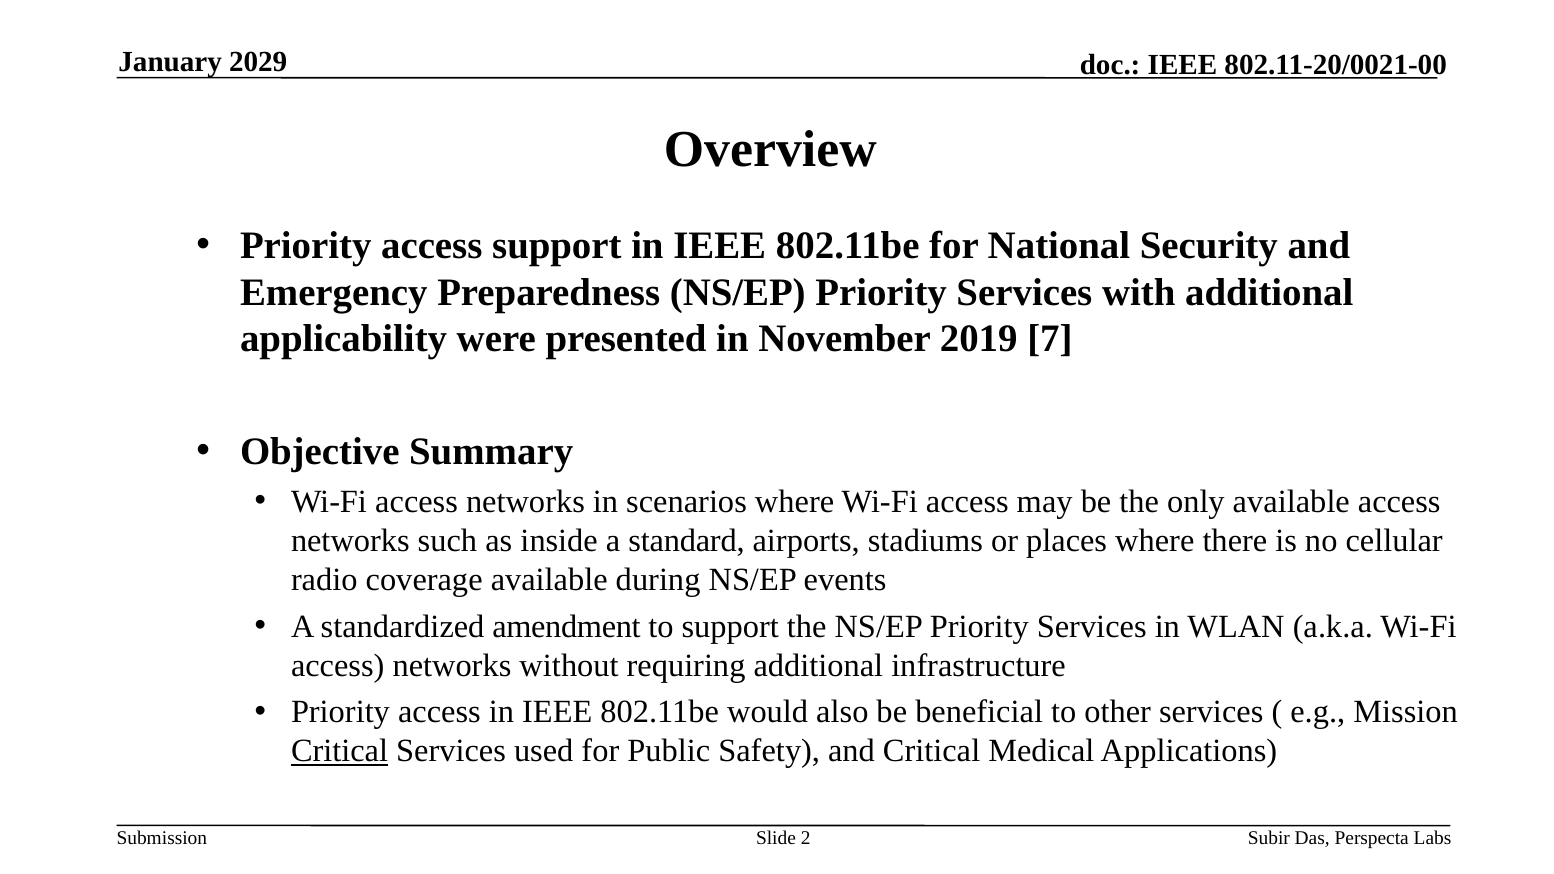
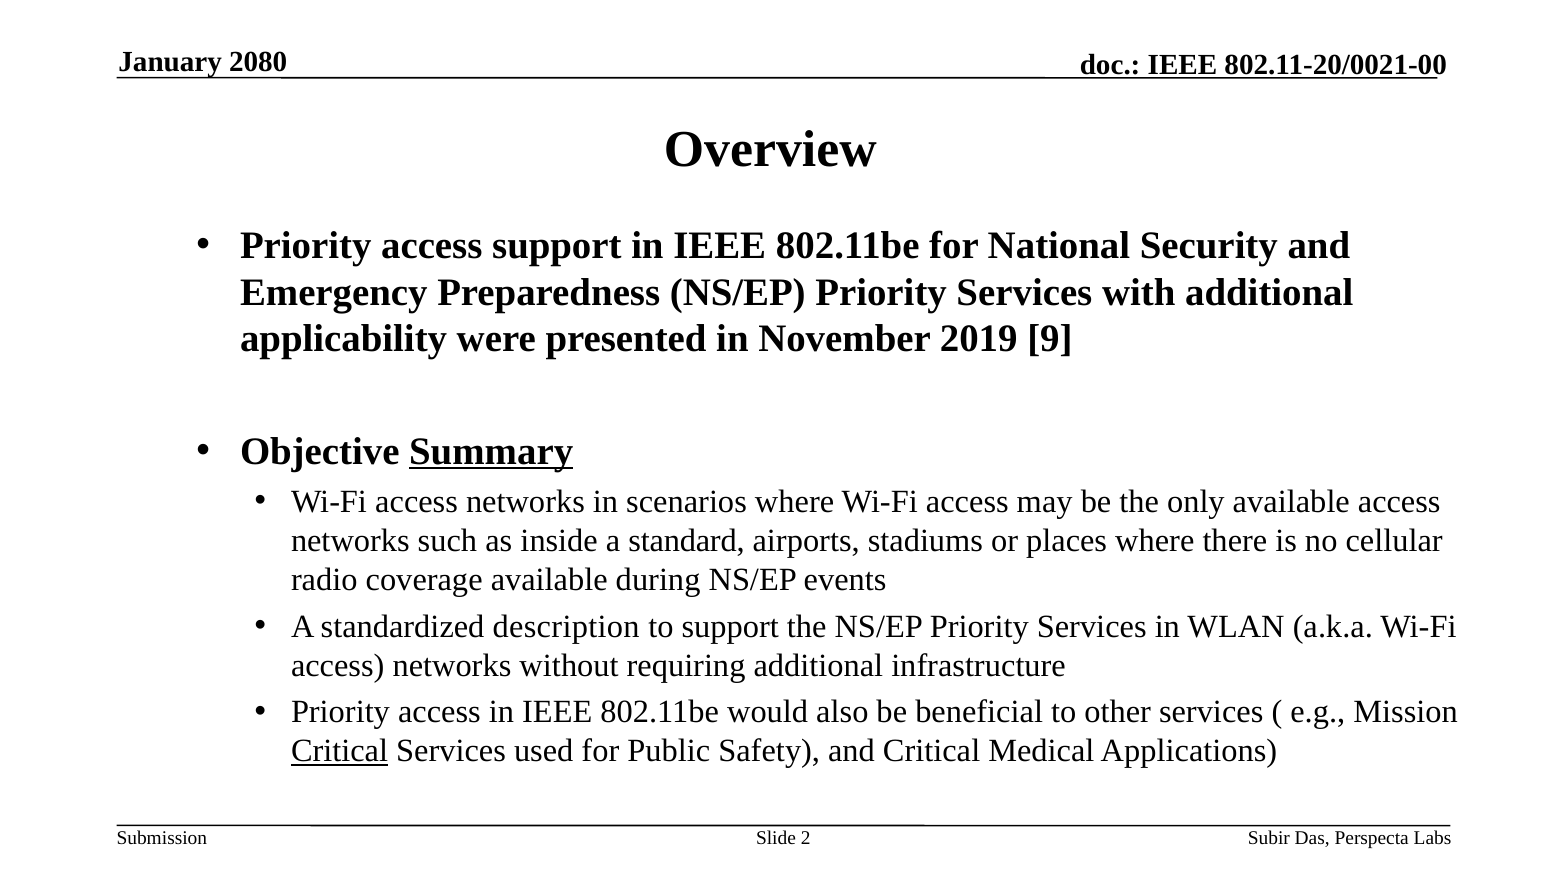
2029: 2029 -> 2080
7: 7 -> 9
Summary underline: none -> present
amendment: amendment -> description
